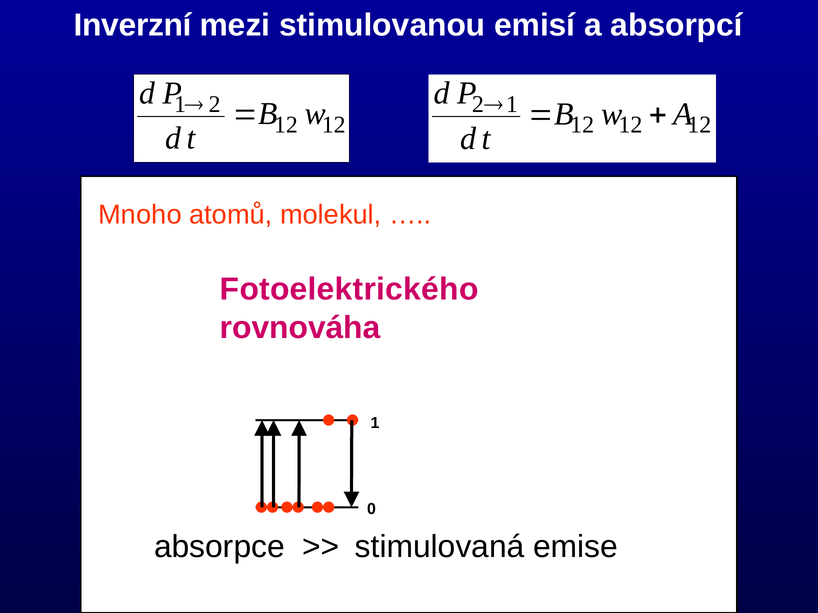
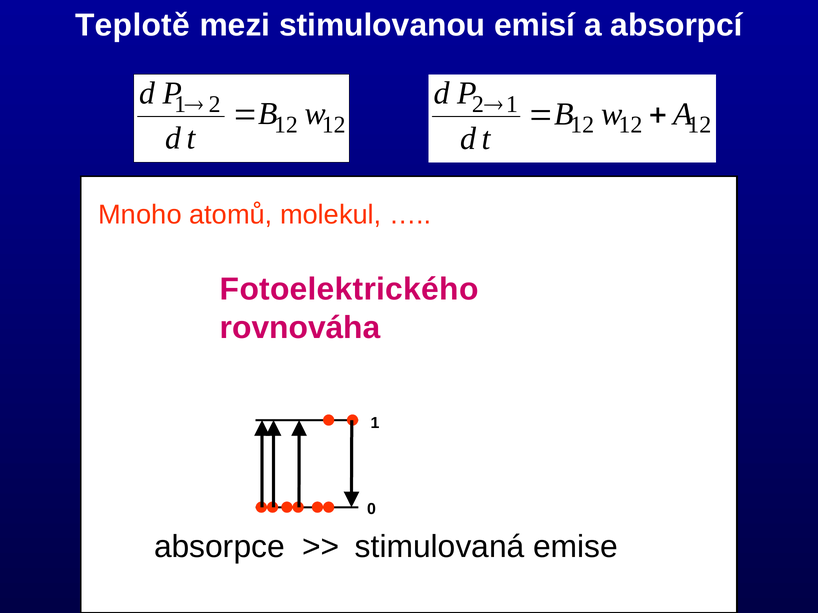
Inverzní: Inverzní -> Teplotě
